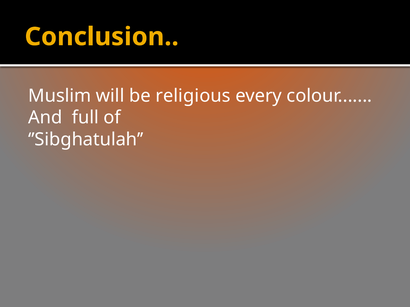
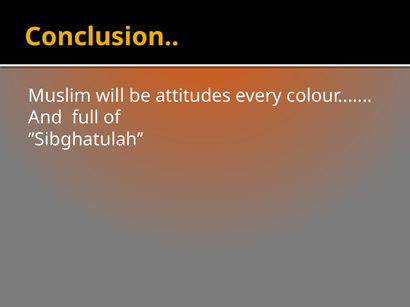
religious: religious -> attitudes
